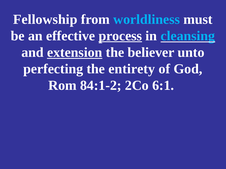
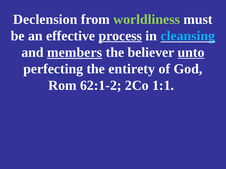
Fellowship: Fellowship -> Declension
worldliness colour: light blue -> light green
extension: extension -> members
unto underline: none -> present
84:1-2: 84:1-2 -> 62:1-2
6:1: 6:1 -> 1:1
